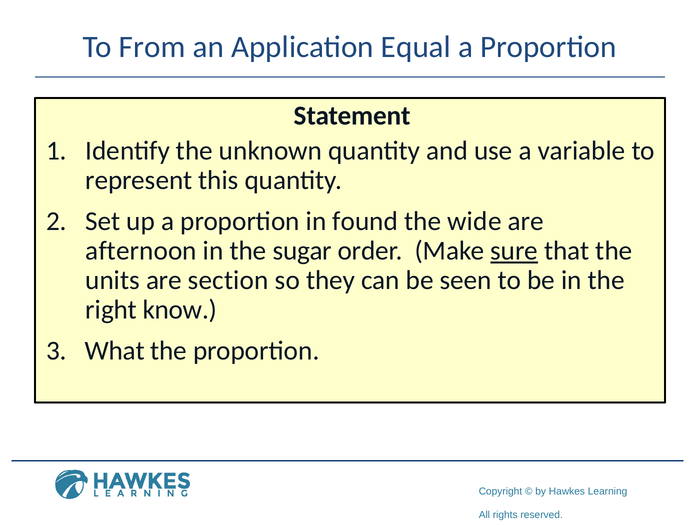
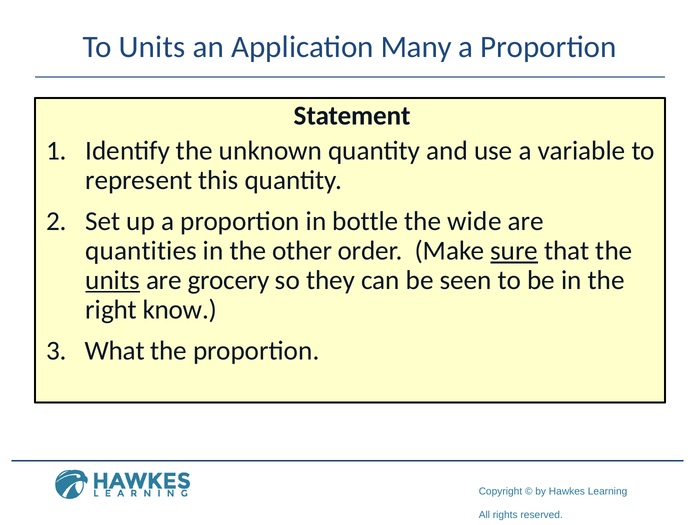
To From: From -> Units
Equal: Equal -> Many
found: found -> bottle
afternoon: afternoon -> quantities
sugar: sugar -> other
units at (113, 280) underline: none -> present
section: section -> grocery
